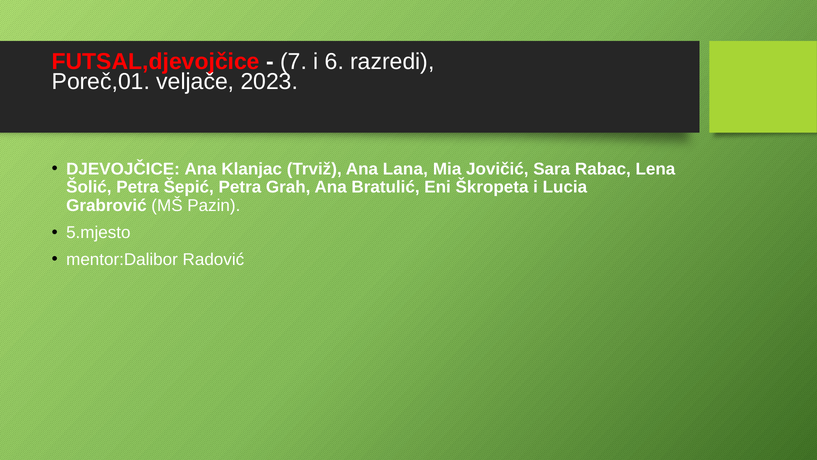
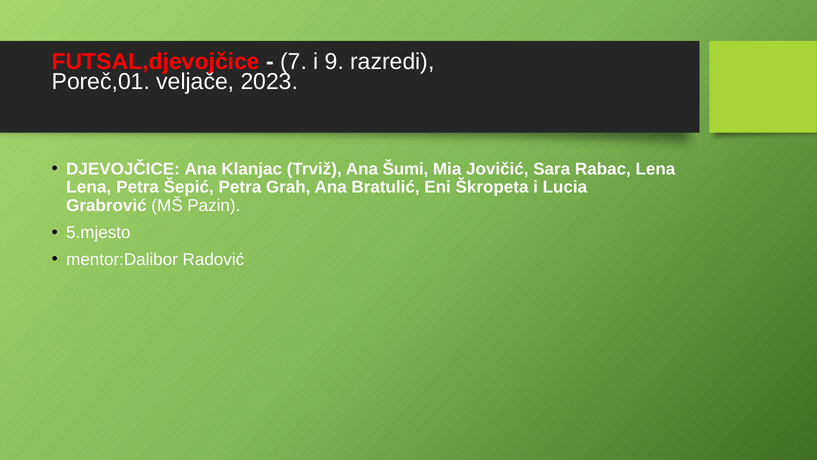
6: 6 -> 9
Lana: Lana -> Šumi
Šolić at (89, 187): Šolić -> Lena
